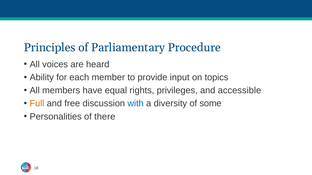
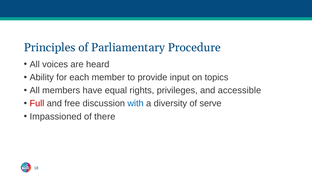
Full colour: orange -> red
some: some -> serve
Personalities: Personalities -> Impassioned
